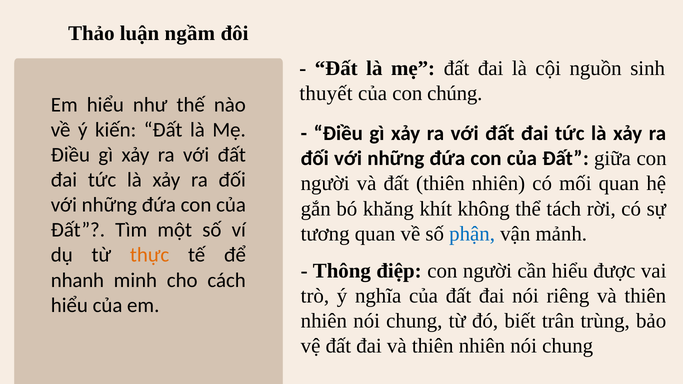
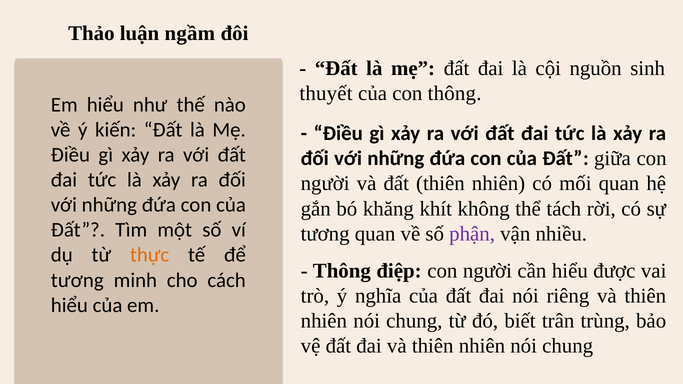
con chúng: chúng -> thông
phận colour: blue -> purple
mảnh: mảnh -> nhiều
nhanh at (77, 280): nhanh -> tương
